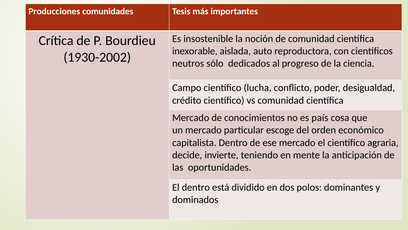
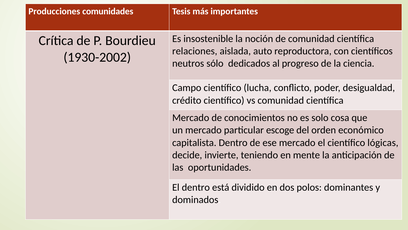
inexorable: inexorable -> relaciones
país: país -> solo
agraria: agraria -> lógicas
